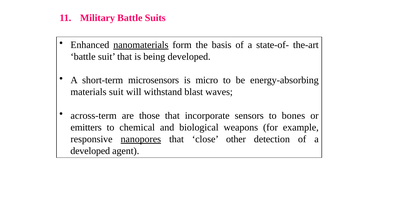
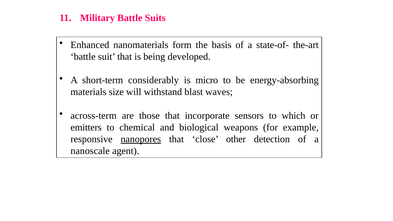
nanomaterials underline: present -> none
microsensors: microsensors -> considerably
materials suit: suit -> size
bones: bones -> which
developed at (90, 151): developed -> nanoscale
